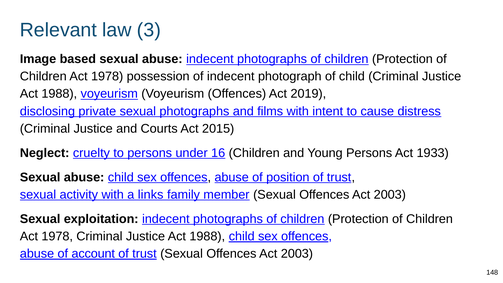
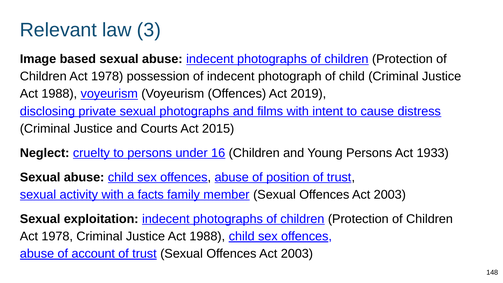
links: links -> facts
